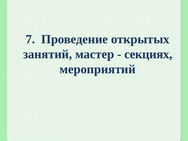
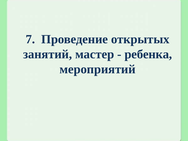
секциях: секциях -> ребенка
